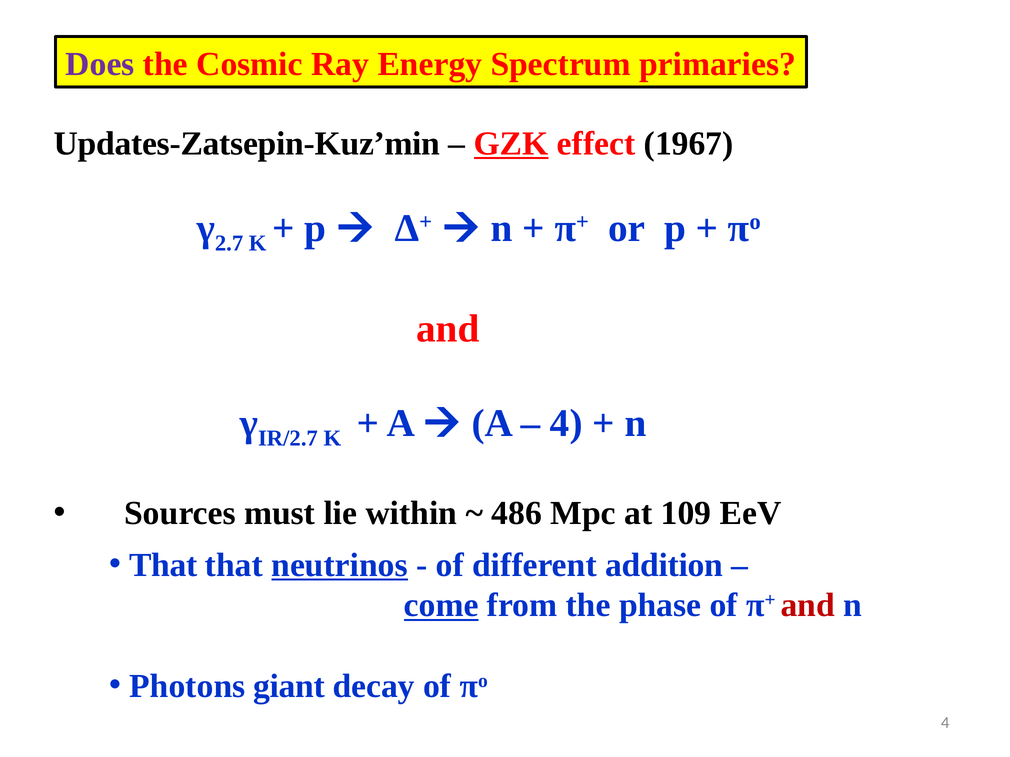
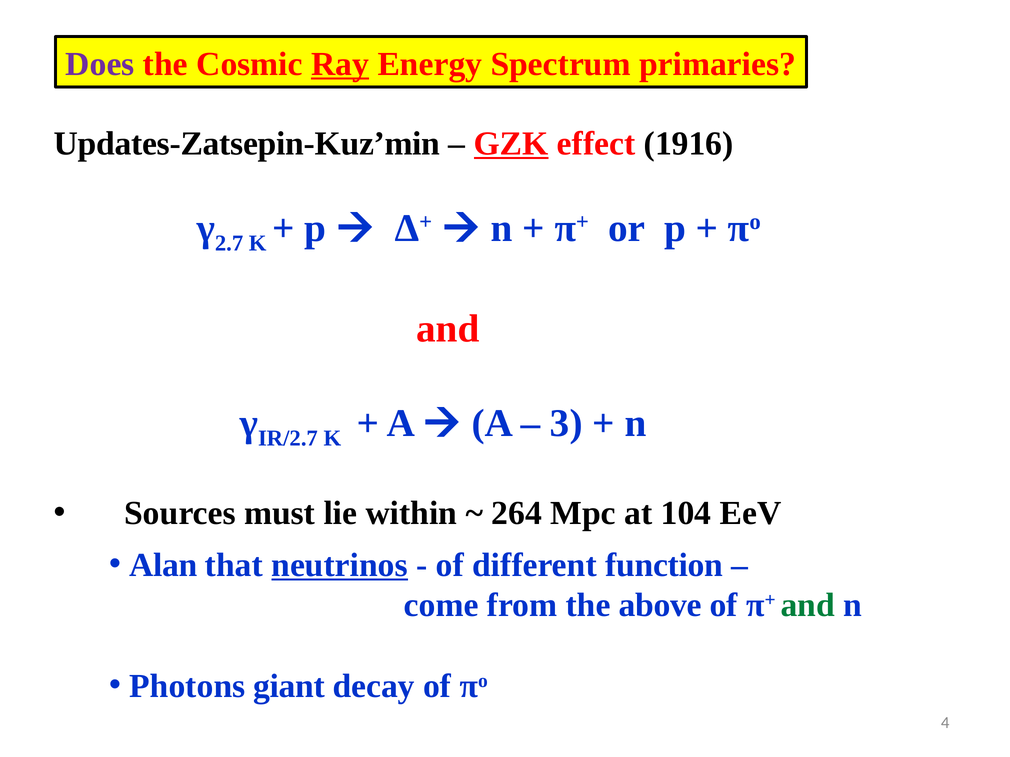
Ray underline: none -> present
1967: 1967 -> 1916
4 at (566, 423): 4 -> 3
486: 486 -> 264
109: 109 -> 104
That at (163, 565): That -> Alan
addition: addition -> function
come underline: present -> none
phase: phase -> above
and at (808, 606) colour: red -> green
